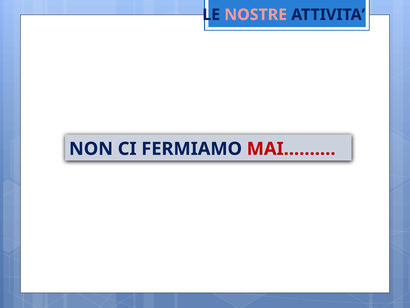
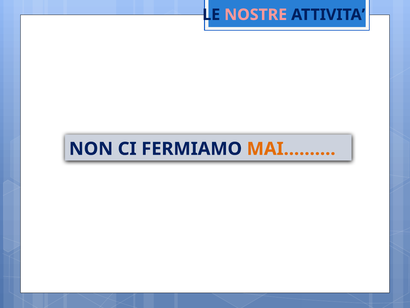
MAI……… colour: red -> orange
